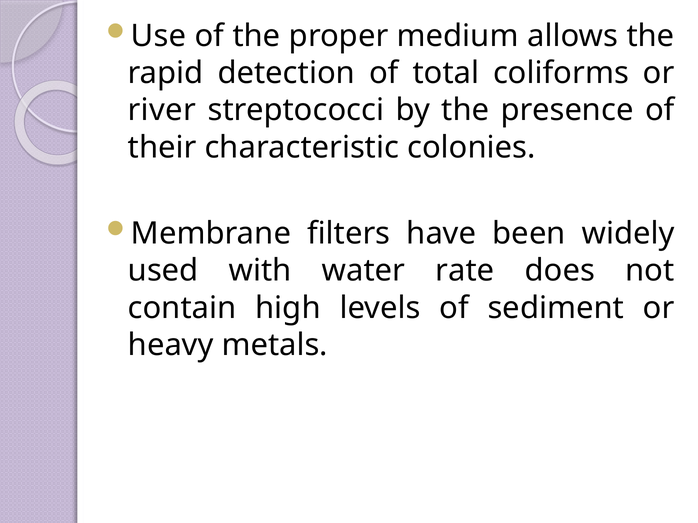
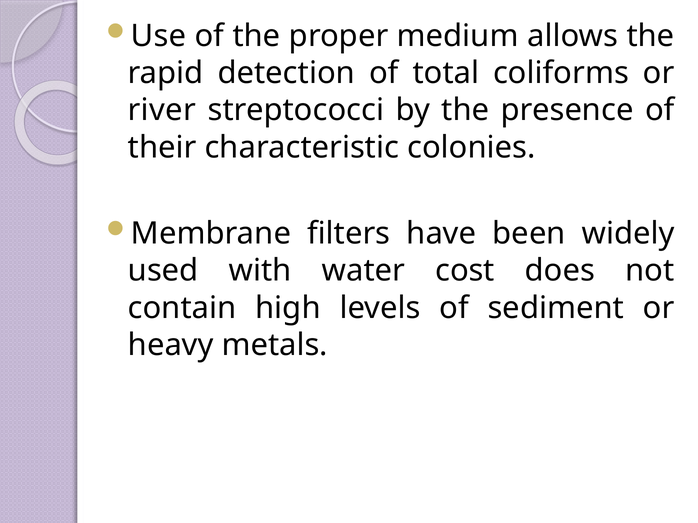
rate: rate -> cost
